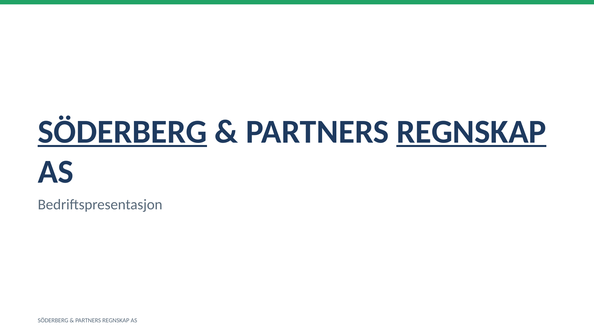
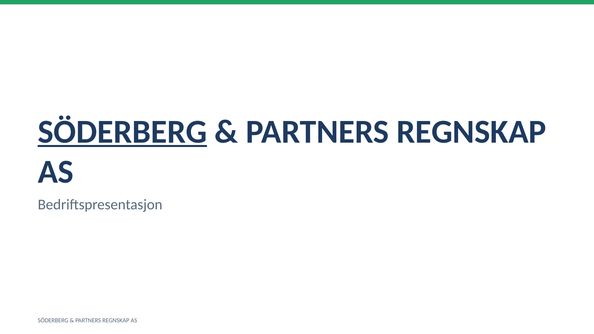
REGNSKAP at (471, 132) underline: present -> none
